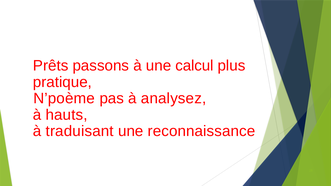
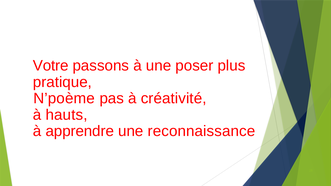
Prêts: Prêts -> Votre
calcul: calcul -> poser
analysez: analysez -> créativité
traduisant: traduisant -> apprendre
